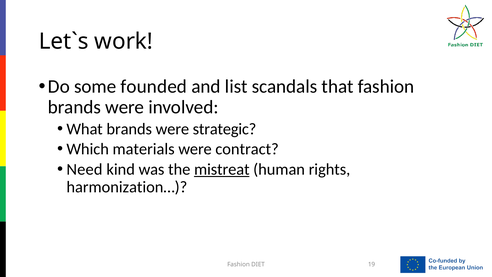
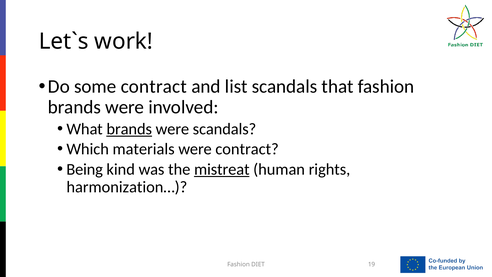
some founded: founded -> contract
brands at (129, 129) underline: none -> present
were strategic: strategic -> scandals
Need: Need -> Being
